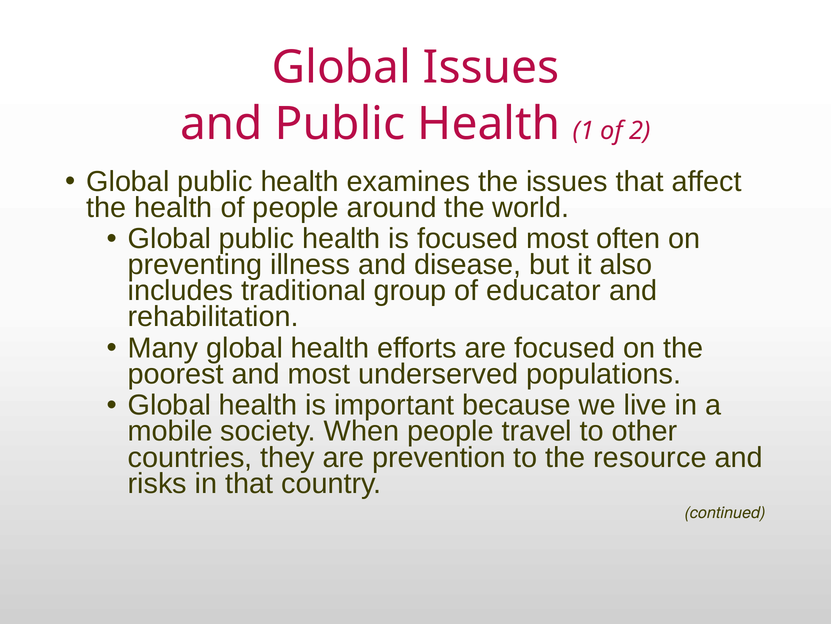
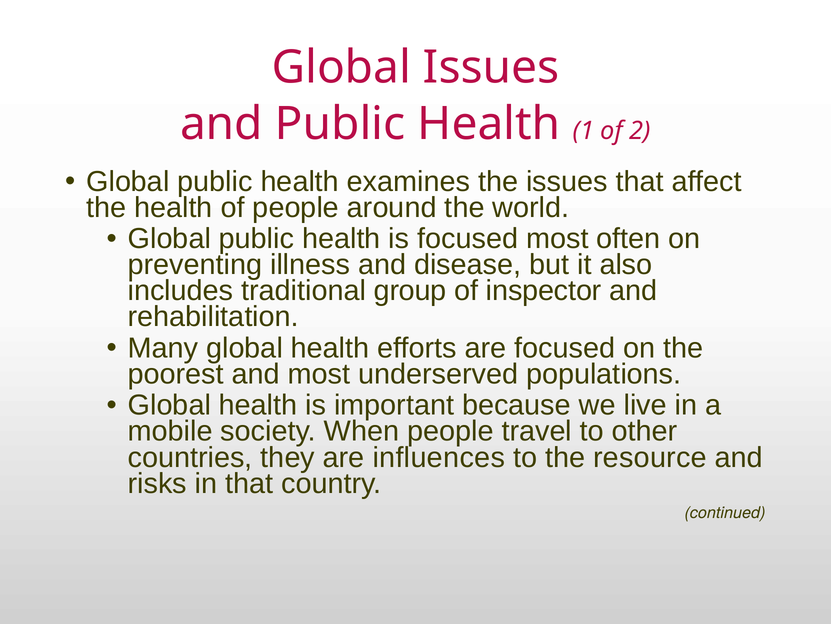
educator: educator -> inspector
prevention: prevention -> influences
